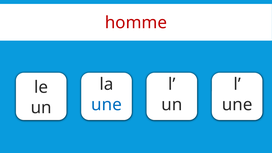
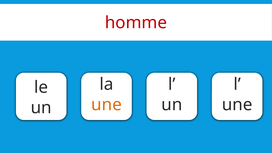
une at (106, 105) colour: blue -> orange
